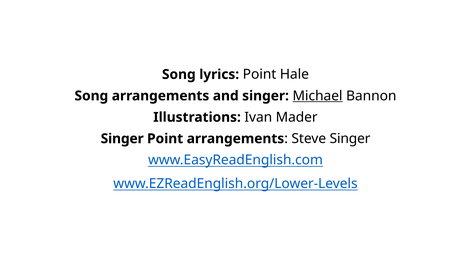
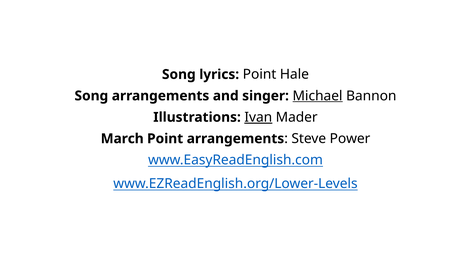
Ivan underline: none -> present
Singer at (122, 139): Singer -> March
Steve Singer: Singer -> Power
